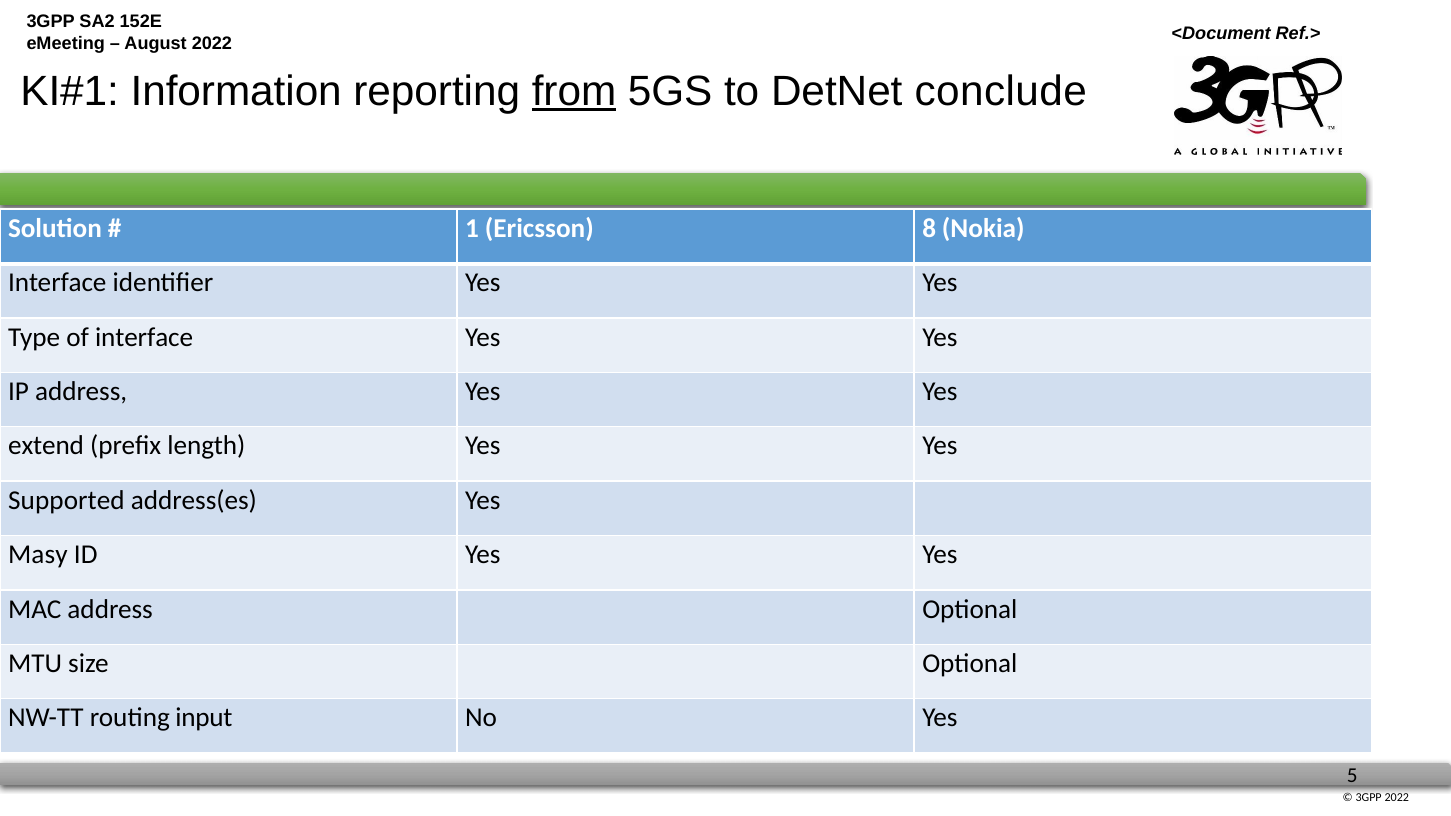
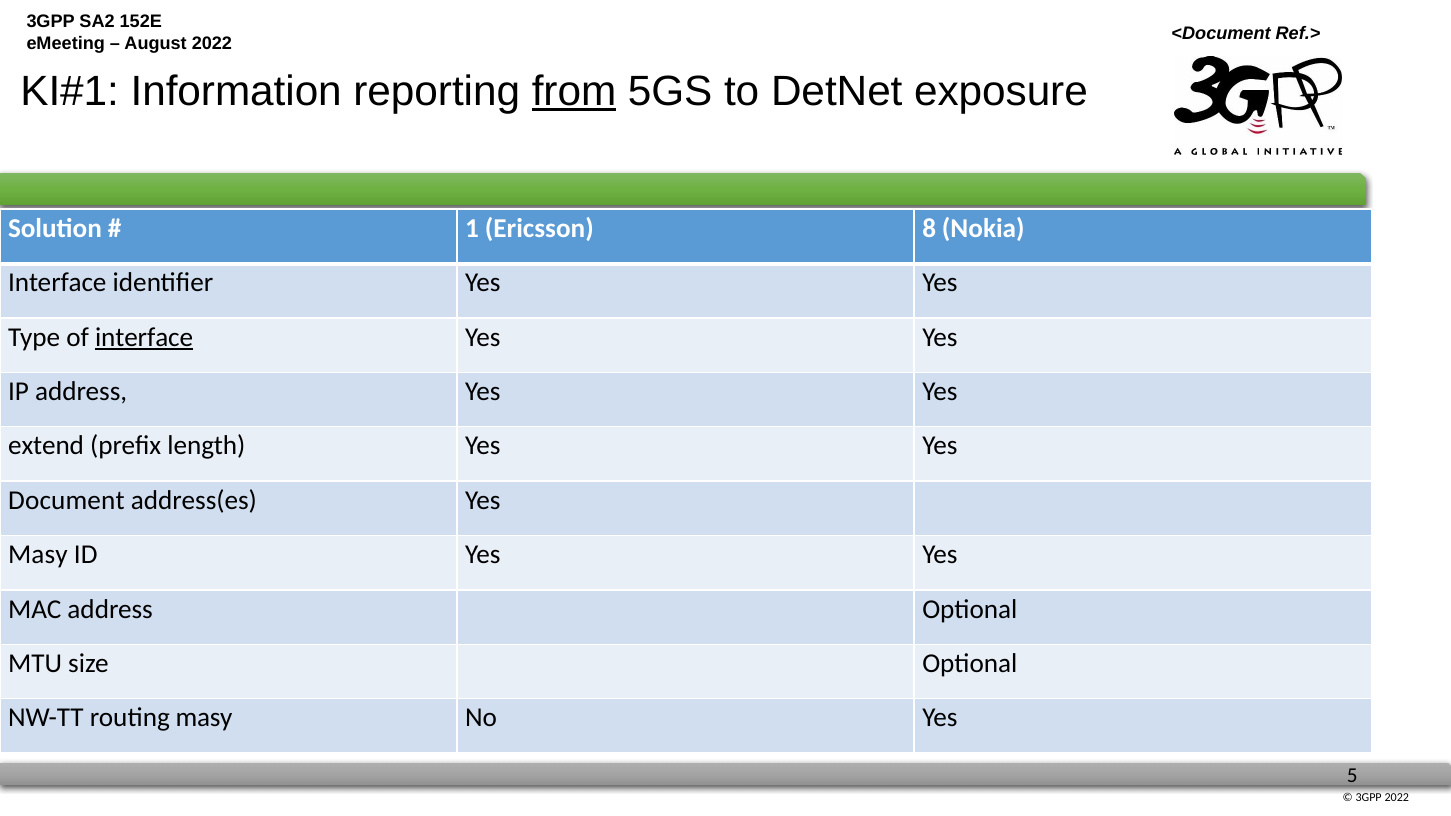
conclude: conclude -> exposure
interface at (144, 337) underline: none -> present
Supported: Supported -> Document
routing input: input -> masy
